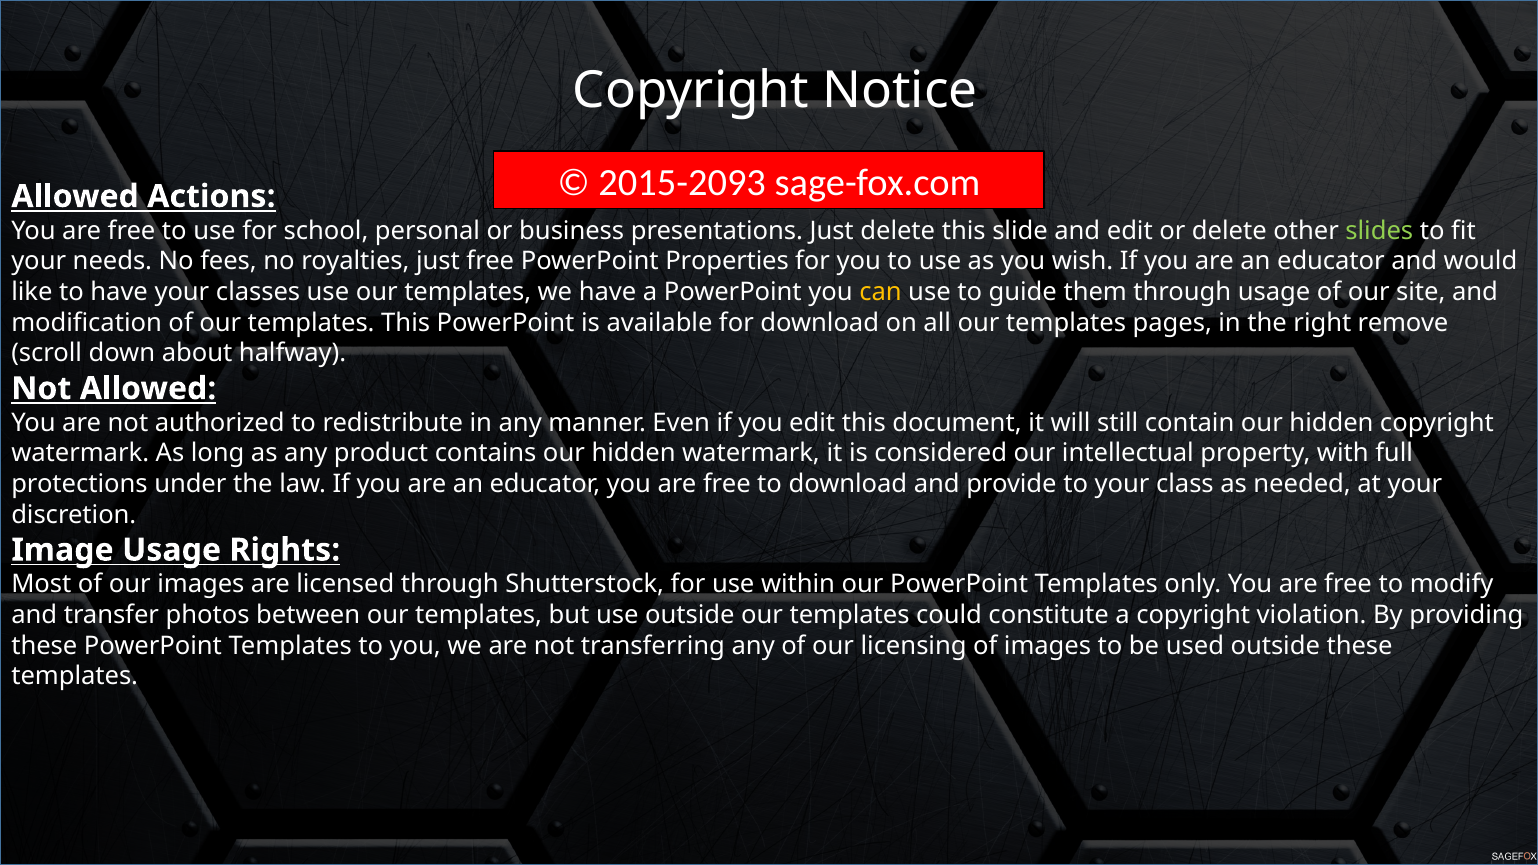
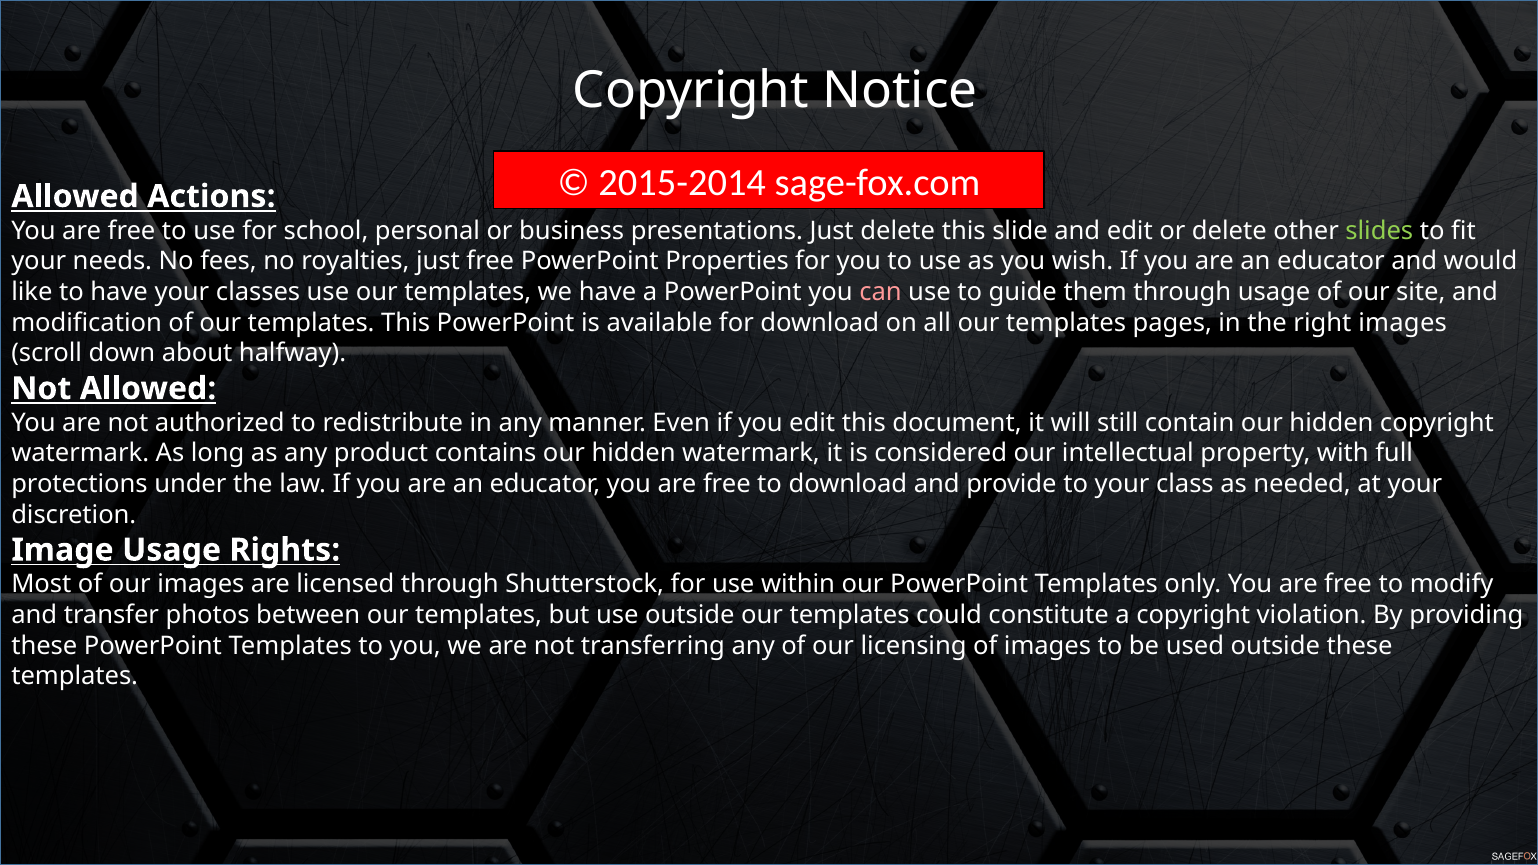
2015-2093: 2015-2093 -> 2015-2014
can colour: yellow -> pink
right remove: remove -> images
